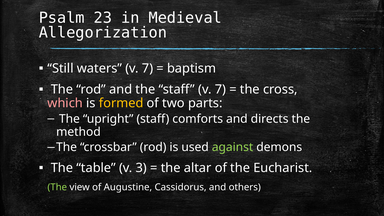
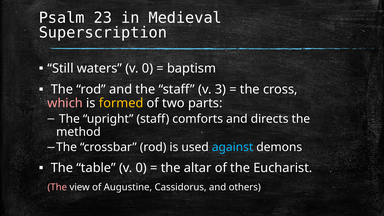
Allegorization: Allegorization -> Superscription
waters v 7: 7 -> 0
staff v 7: 7 -> 3
against colour: light green -> light blue
table v 3: 3 -> 0
The at (57, 187) colour: light green -> pink
